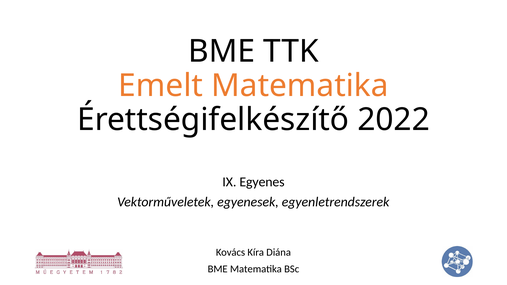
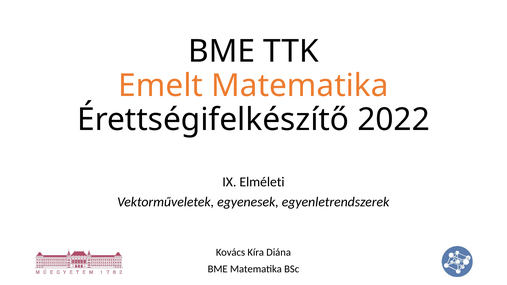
Egyenes: Egyenes -> Elméleti
